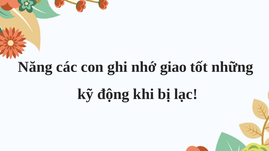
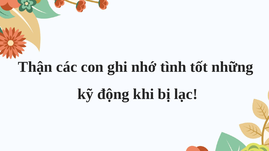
Năng: Năng -> Thận
giao: giao -> tình
